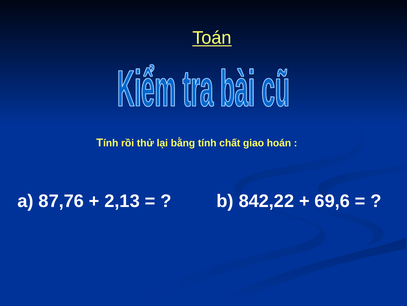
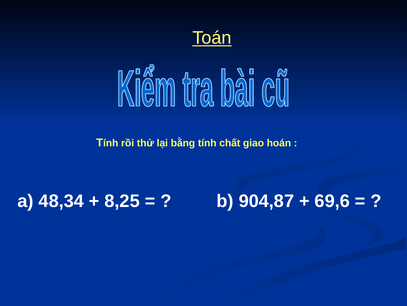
87,76: 87,76 -> 48,34
2,13: 2,13 -> 8,25
842,22: 842,22 -> 904,87
